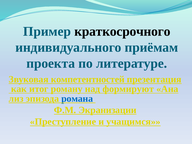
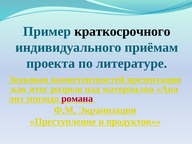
роману: роману -> разрыв
формируют: формируют -> материалов
романа colour: blue -> red
учащимся: учащимся -> продуктов
